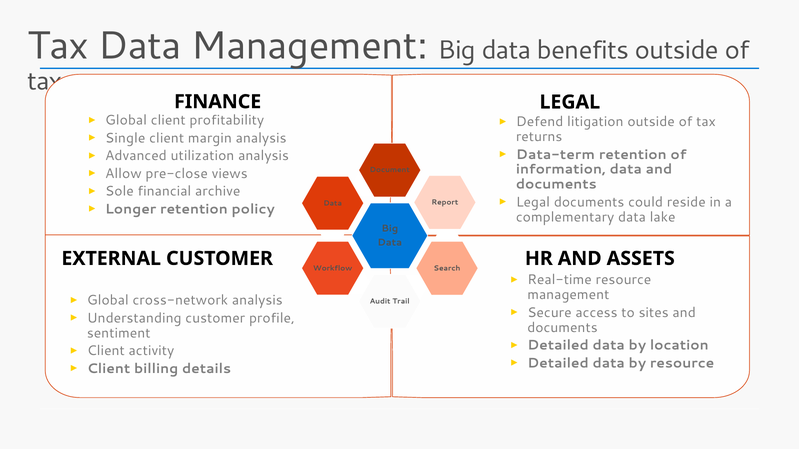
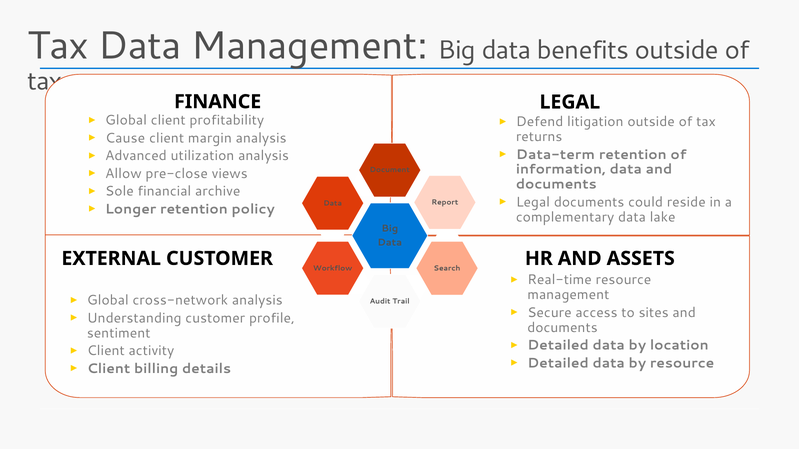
Single: Single -> Cause
